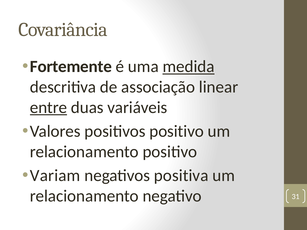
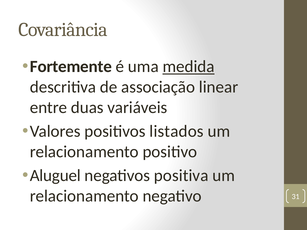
entre underline: present -> none
positivos positivo: positivo -> listados
Variam: Variam -> Aluguel
